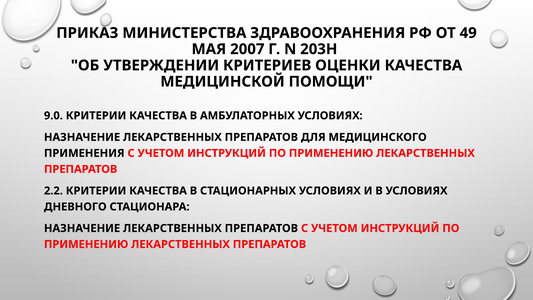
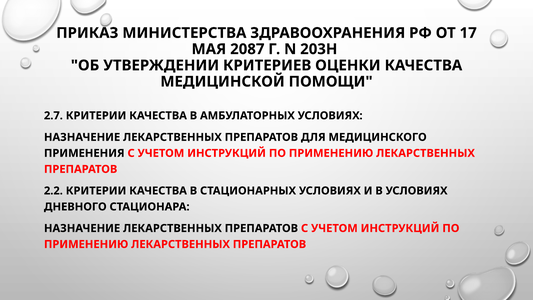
49: 49 -> 17
2007: 2007 -> 2087
9.0: 9.0 -> 2.7
